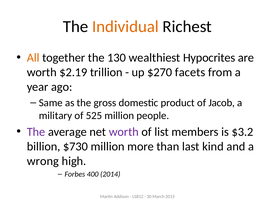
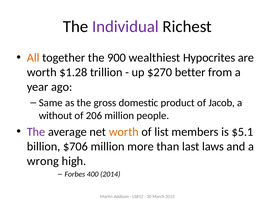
Individual colour: orange -> purple
130: 130 -> 900
$2.19: $2.19 -> $1.28
facets: facets -> better
military: military -> without
525: 525 -> 206
worth at (124, 132) colour: purple -> orange
$3.2: $3.2 -> $5.1
$730: $730 -> $706
kind: kind -> laws
